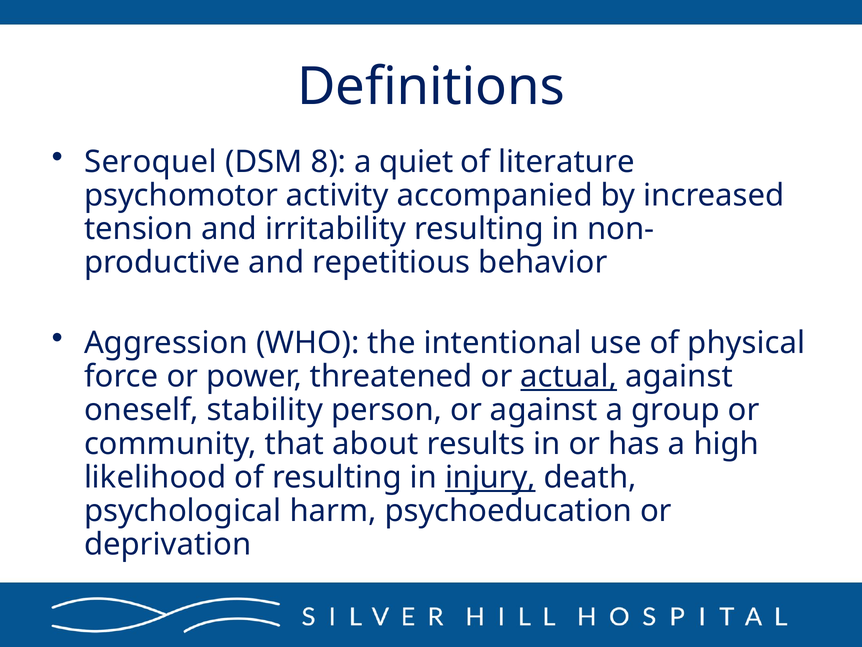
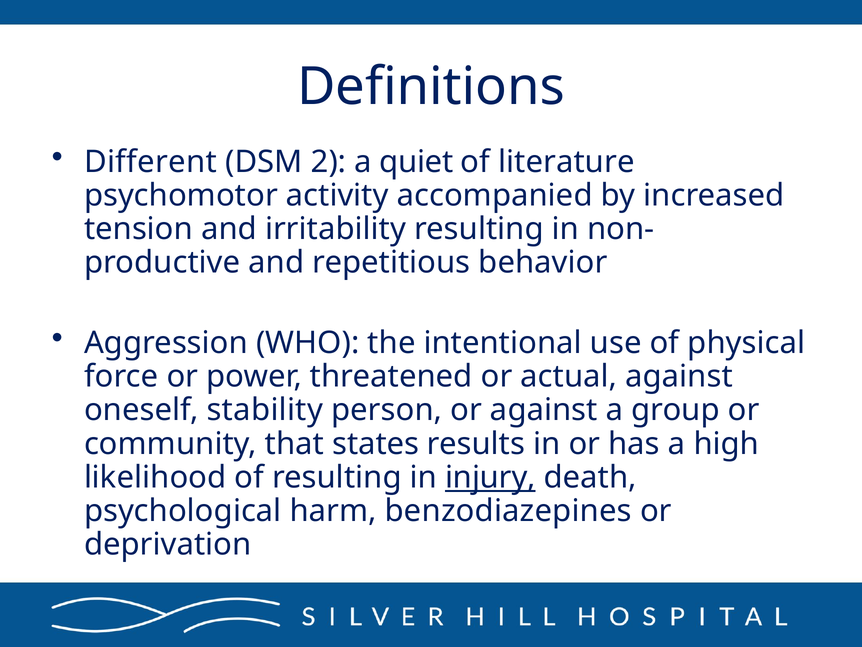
Seroquel: Seroquel -> Different
8: 8 -> 2
actual underline: present -> none
about: about -> states
psychoeducation: psychoeducation -> benzodiazepines
